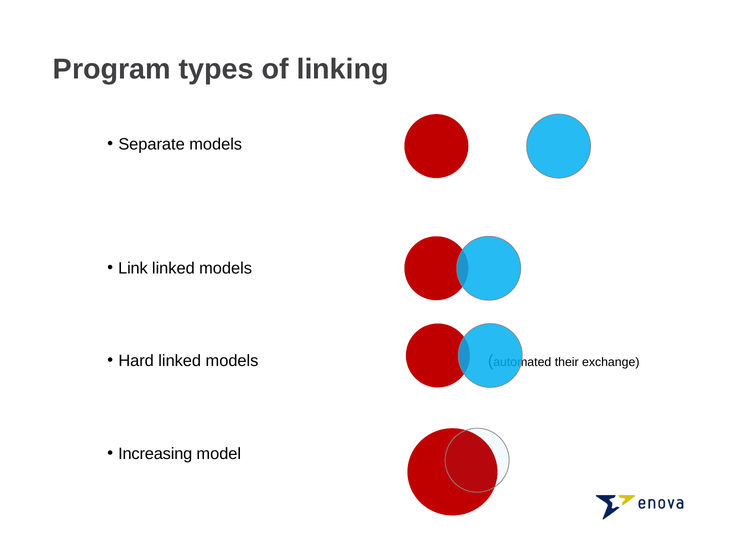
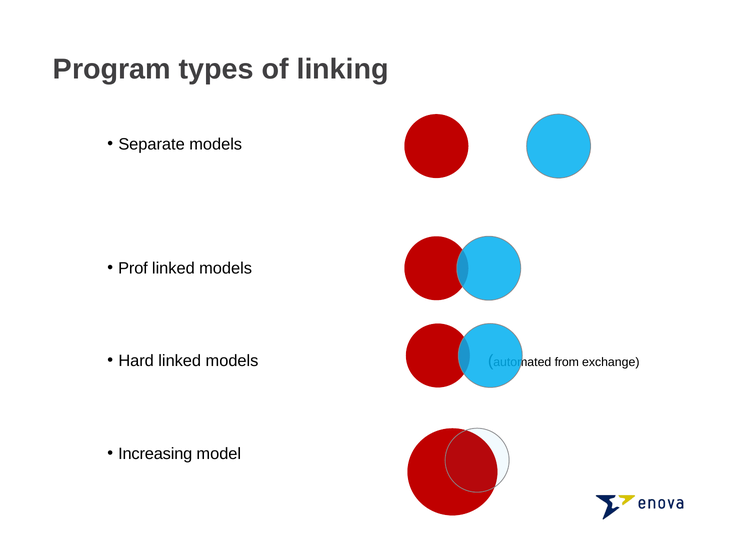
Link: Link -> Prof
their: their -> from
